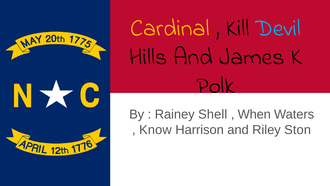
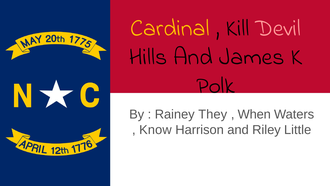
Devil colour: light blue -> pink
Shell: Shell -> They
Ston: Ston -> Little
